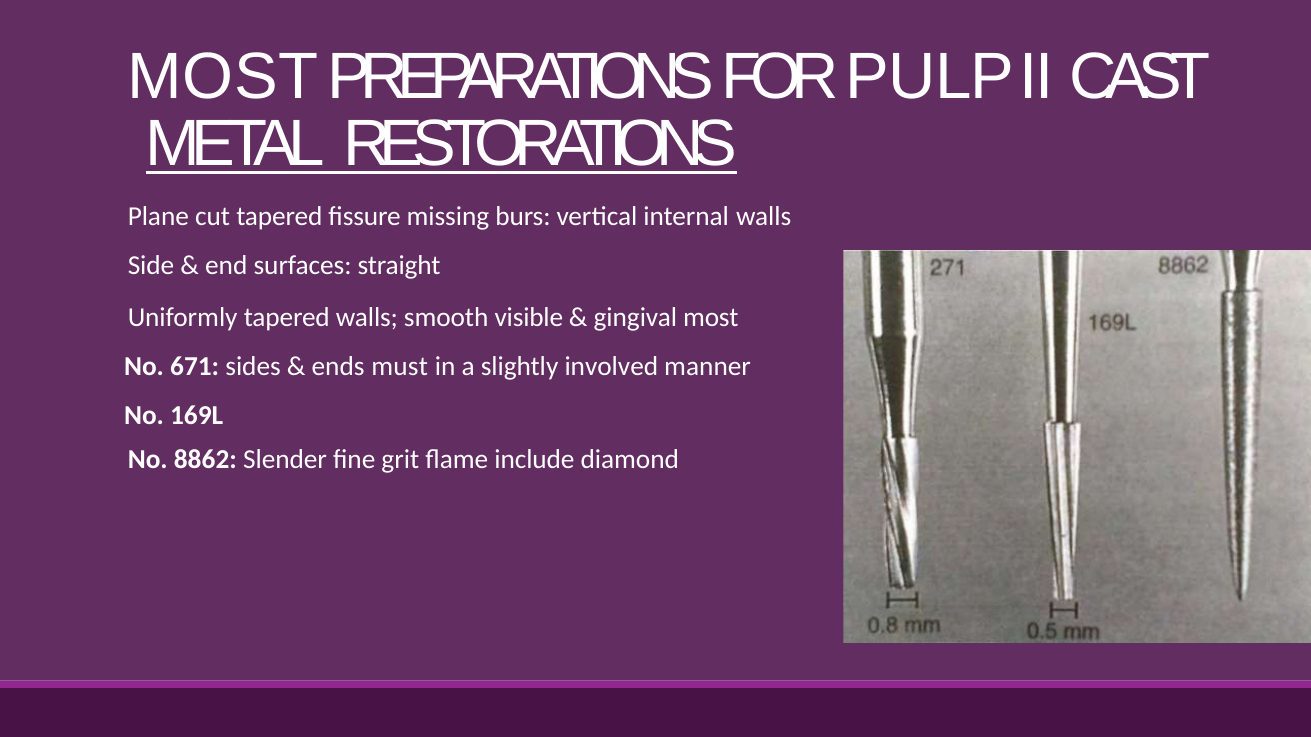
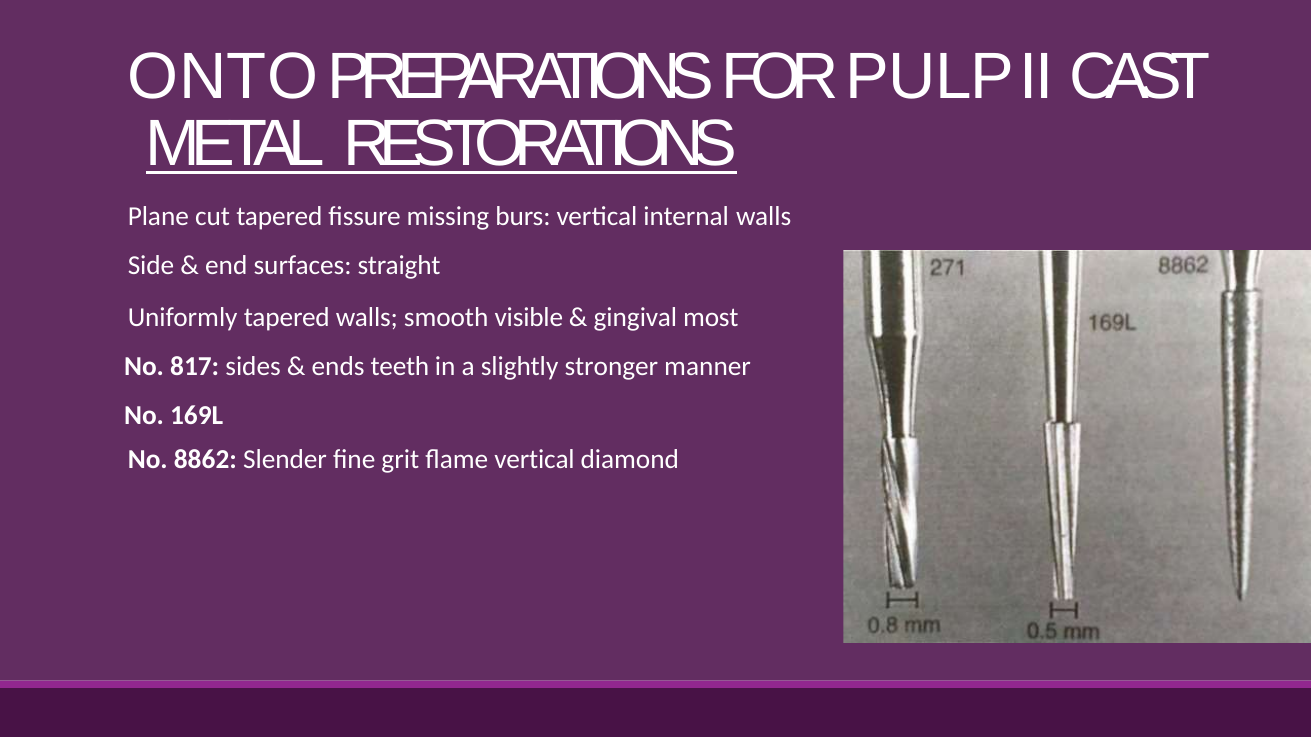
MOST at (223, 77): MOST -> ONTO
671: 671 -> 817
must: must -> teeth
involved: involved -> stronger
flame include: include -> vertical
